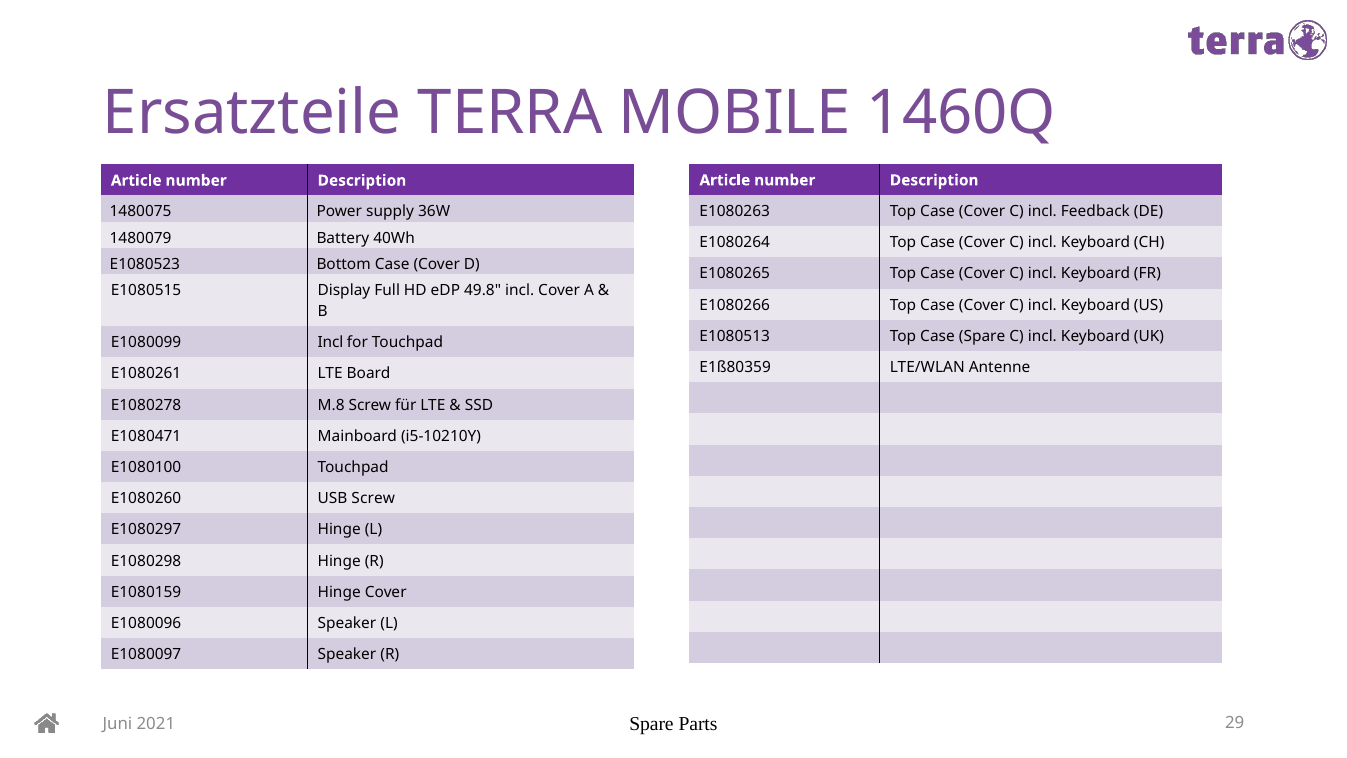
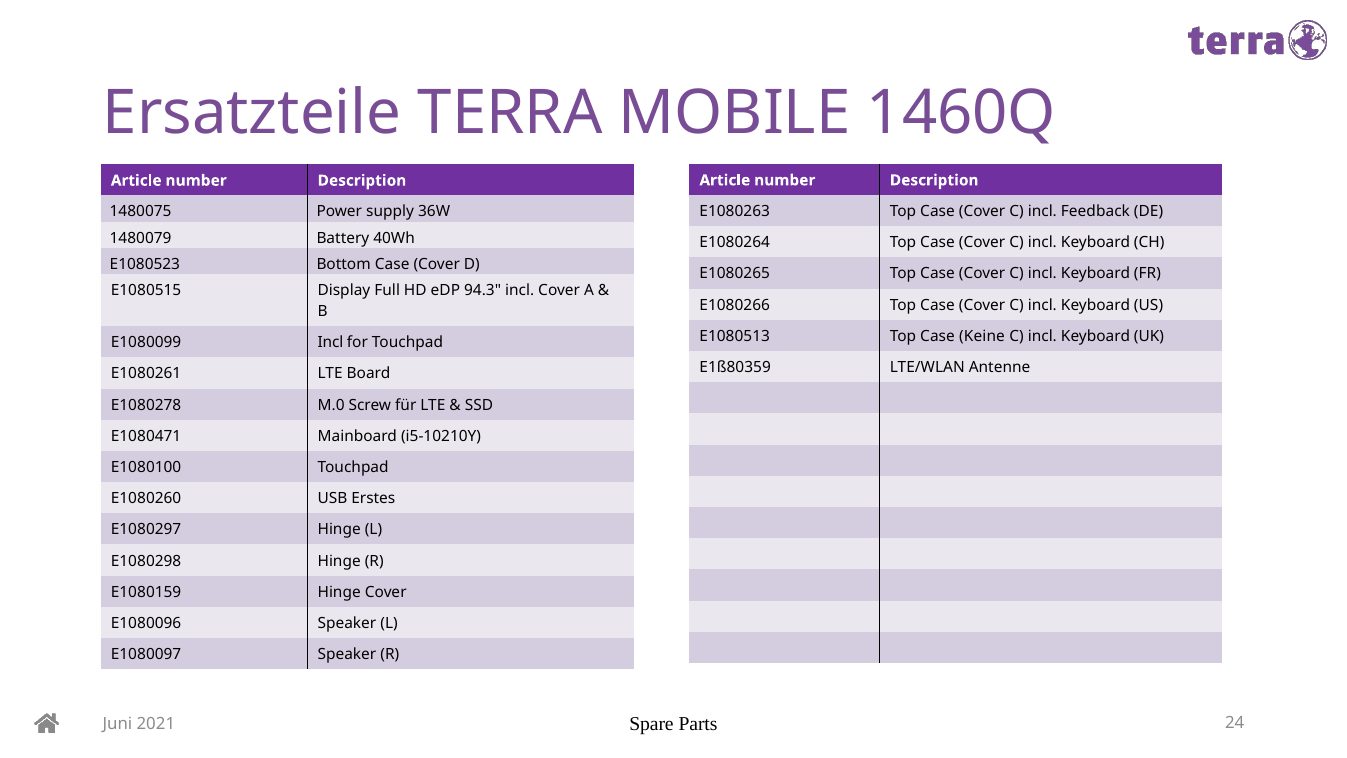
49.8: 49.8 -> 94.3
Case Spare: Spare -> Keine
M.8: M.8 -> M.0
USB Screw: Screw -> Erstes
29: 29 -> 24
